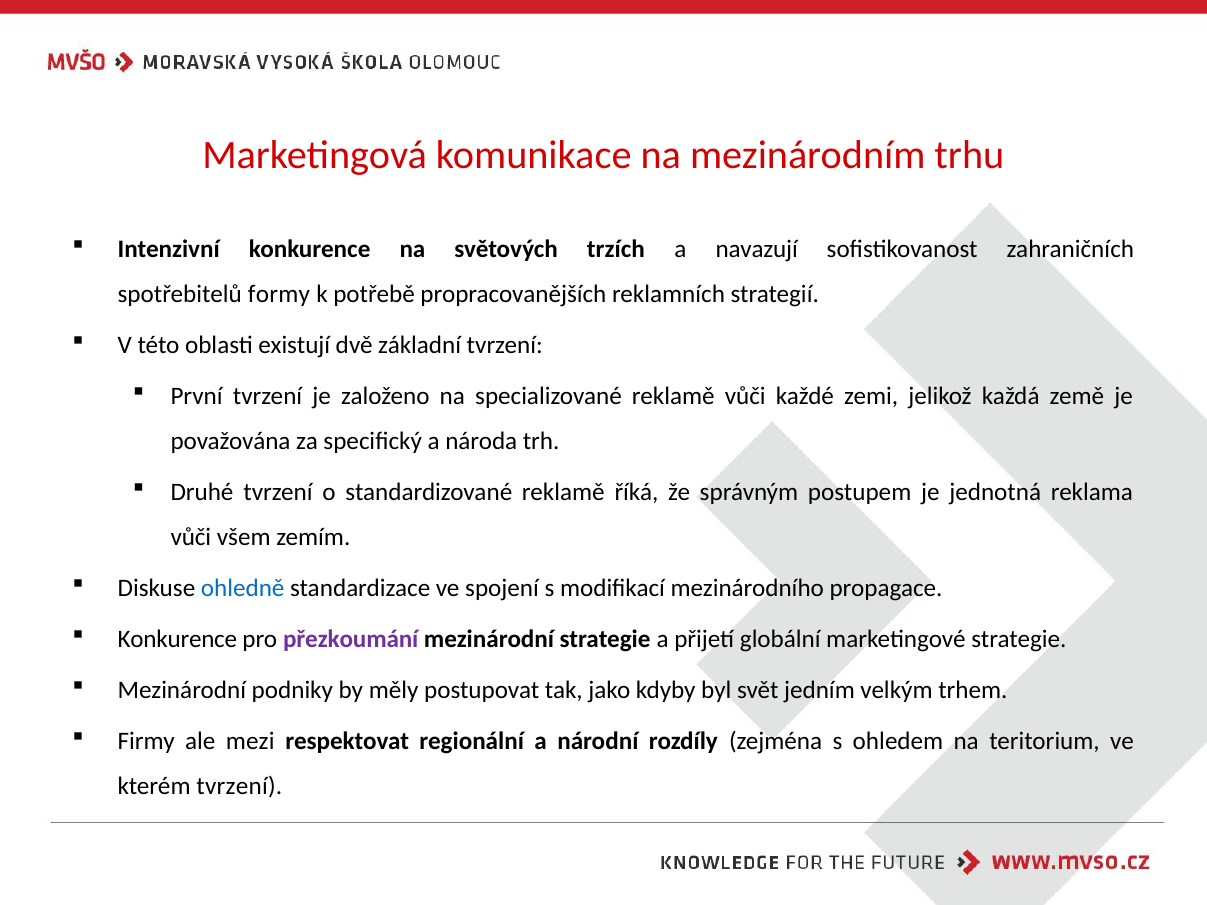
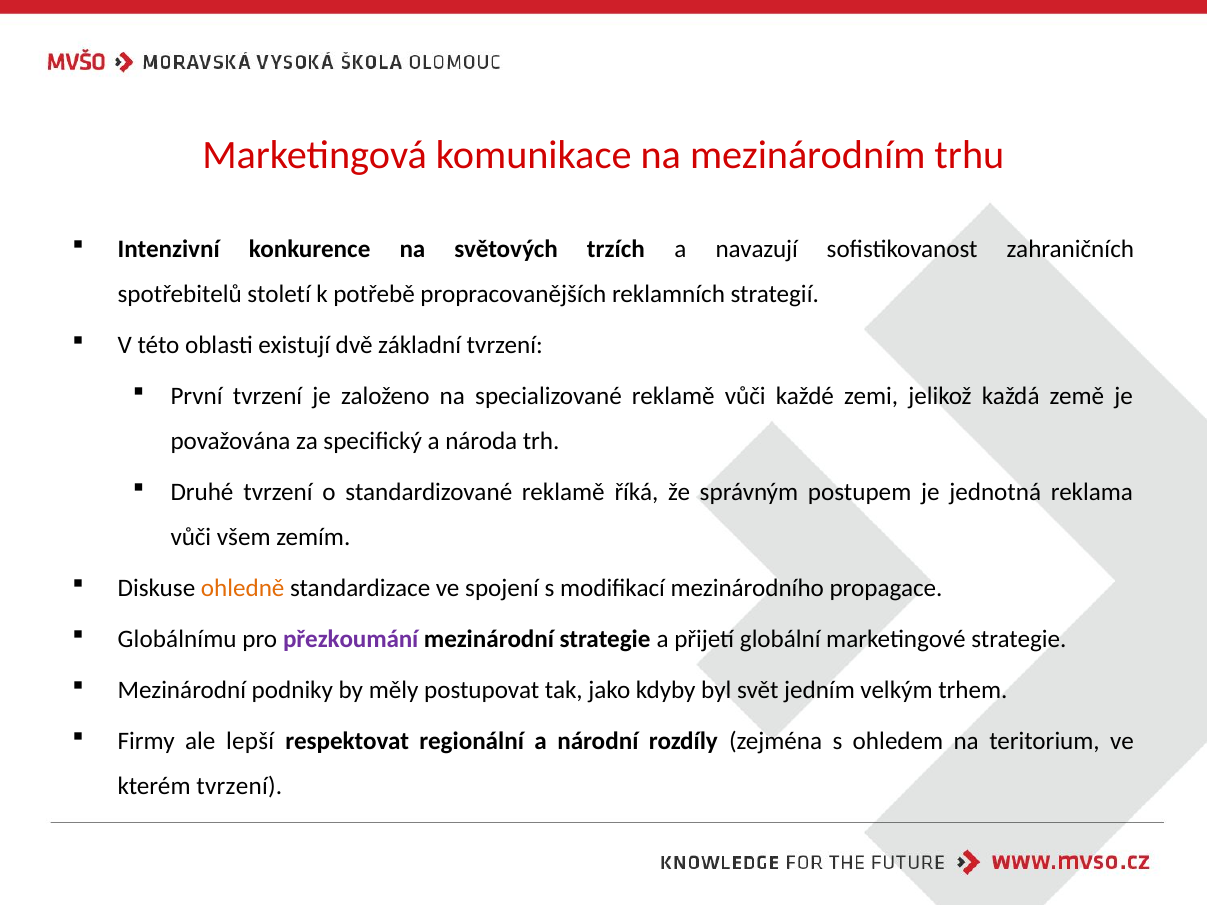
formy: formy -> století
ohledně colour: blue -> orange
Konkurence at (177, 640): Konkurence -> Globálnímu
mezi: mezi -> lepší
